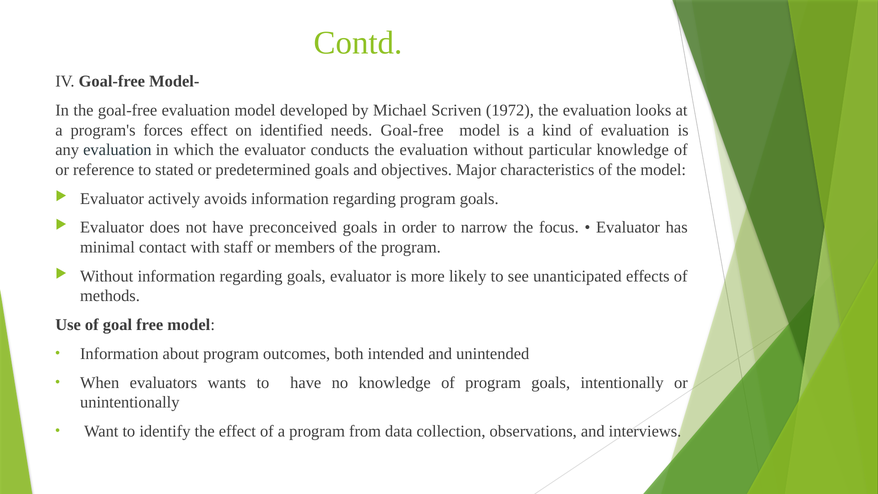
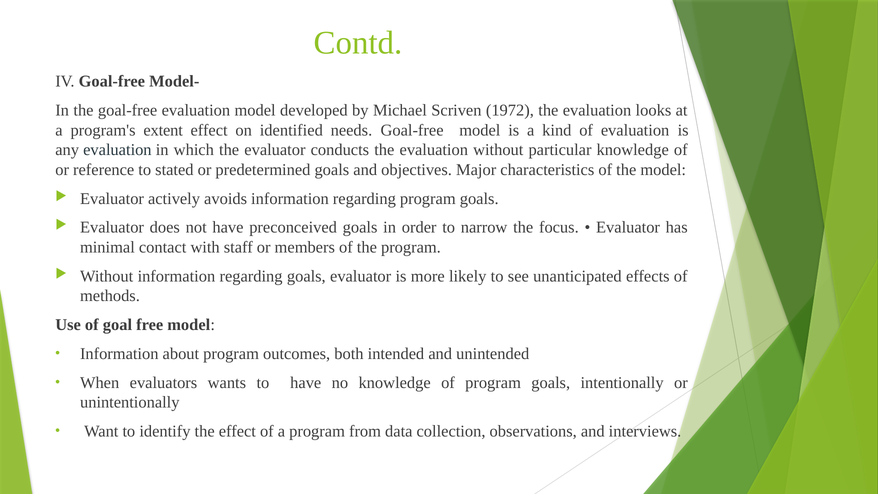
forces: forces -> extent
